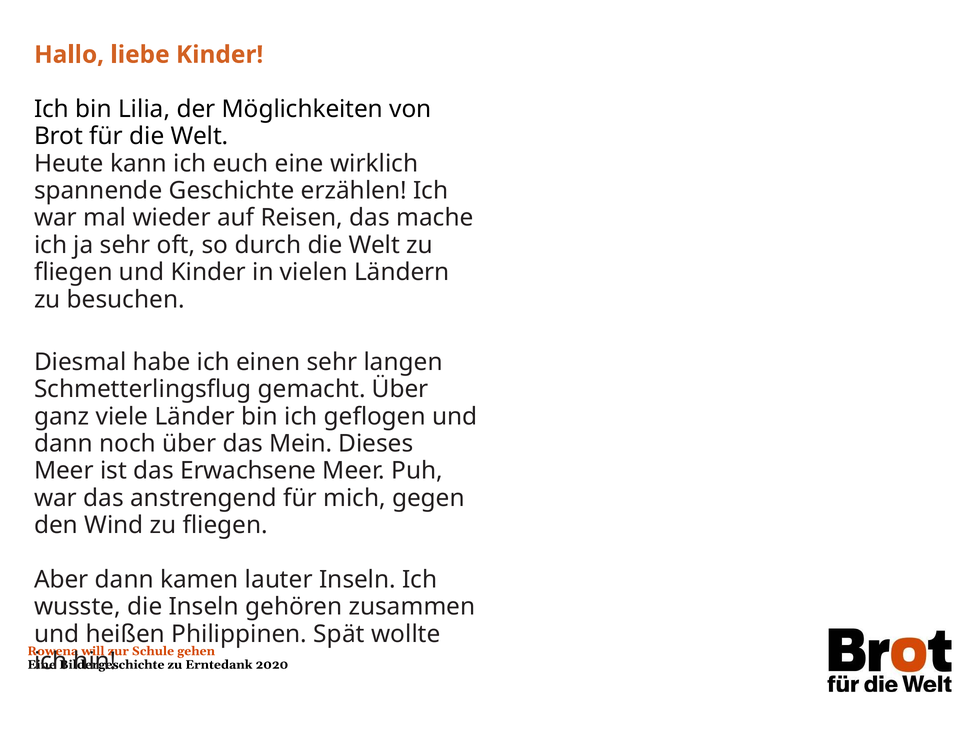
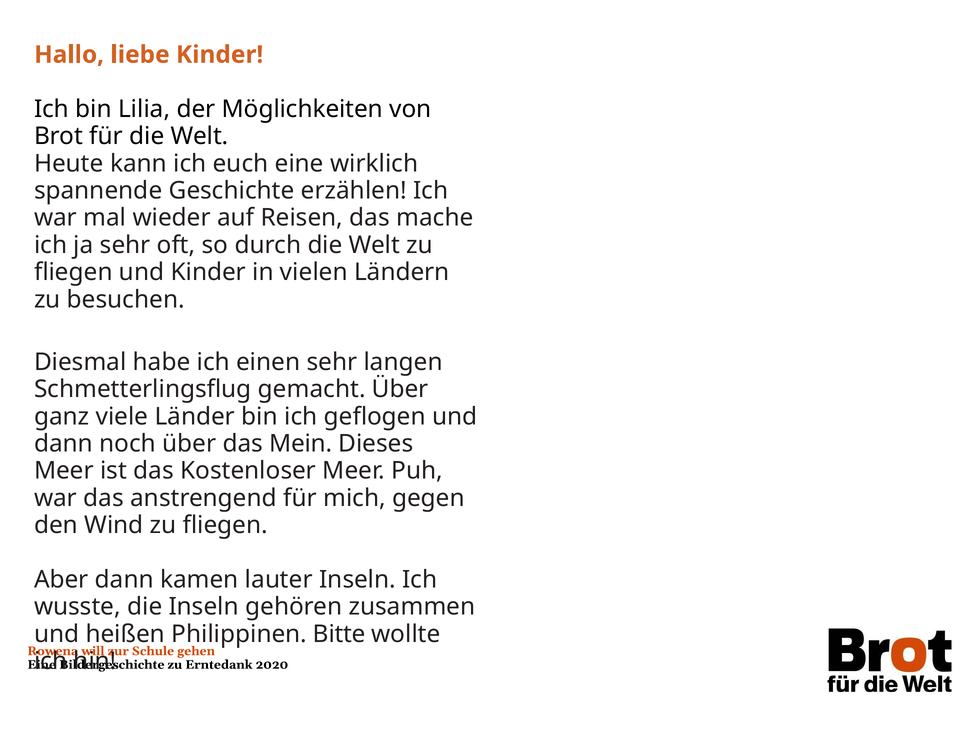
Erwachsene: Erwachsene -> Kostenloser
Spät: Spät -> Bitte
